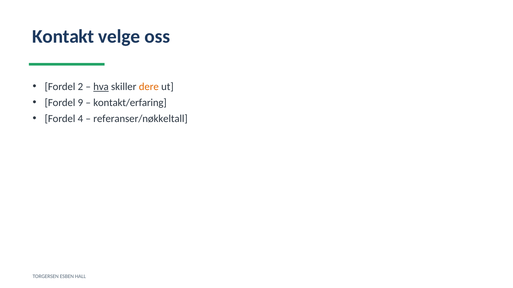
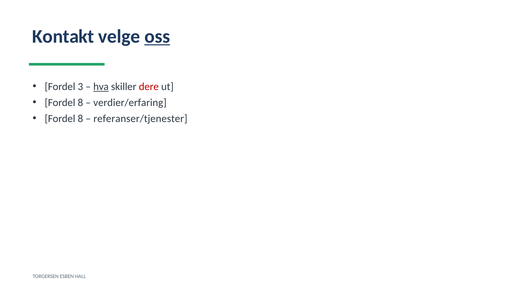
oss underline: none -> present
2: 2 -> 3
dere colour: orange -> red
9 at (80, 103): 9 -> 8
kontakt/erfaring: kontakt/erfaring -> verdier/erfaring
4 at (80, 119): 4 -> 8
referanser/nøkkeltall: referanser/nøkkeltall -> referanser/tjenester
